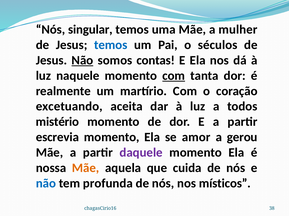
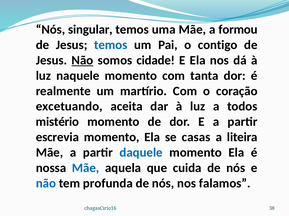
mulher: mulher -> formou
séculos: séculos -> contigo
contas: contas -> cidade
com at (174, 76) underline: present -> none
amor: amor -> casas
gerou: gerou -> liteira
daquele colour: purple -> blue
Mãe at (86, 168) colour: orange -> blue
místicos: místicos -> falamos
